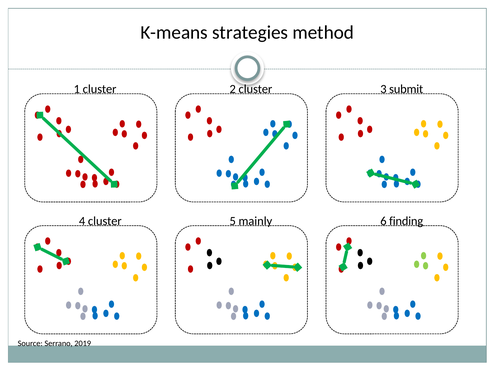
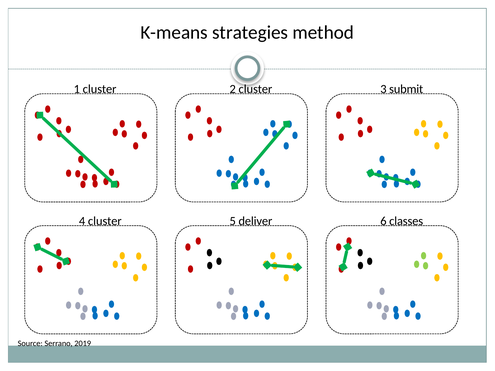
mainly: mainly -> deliver
finding: finding -> classes
